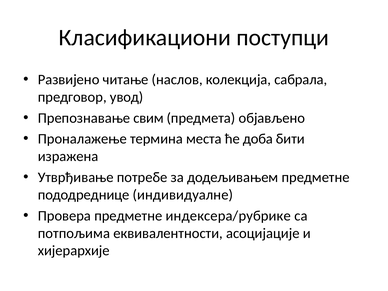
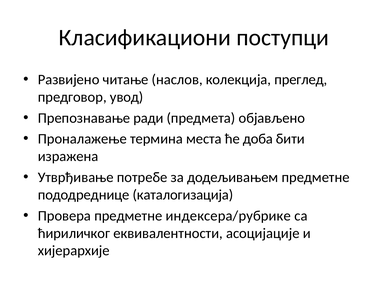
сабрала: сабрала -> преглед
свим: свим -> ради
индивидуалне: индивидуалне -> каталогизација
потпољима: потпољима -> ћириличког
